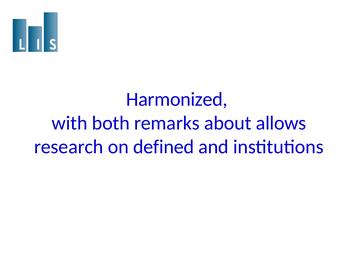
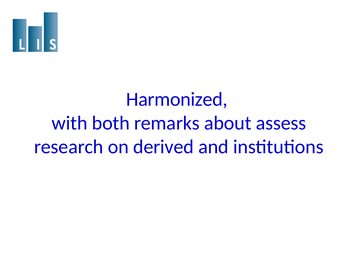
allows: allows -> assess
defined: defined -> derived
